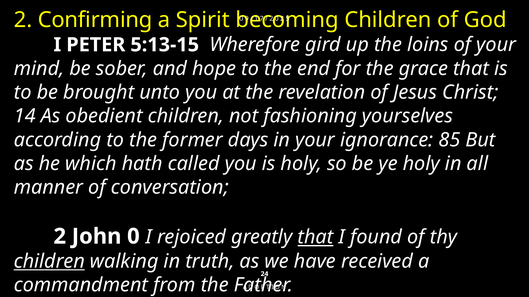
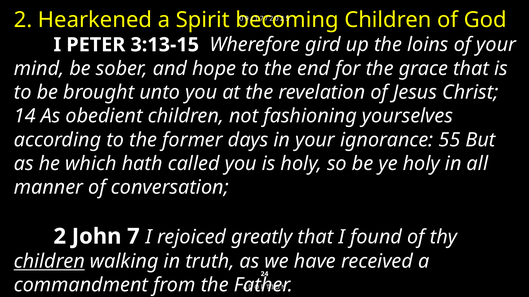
Confirming: Confirming -> Hearkened
5:13-15: 5:13-15 -> 3:13-15
85: 85 -> 55
0: 0 -> 7
that at (315, 238) underline: present -> none
